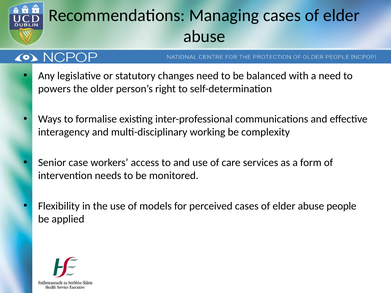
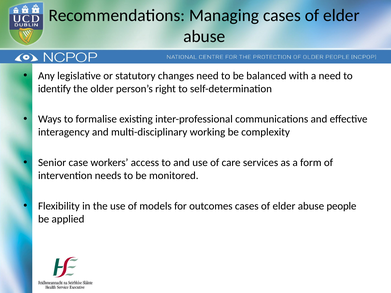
powers: powers -> identify
perceived: perceived -> outcomes
